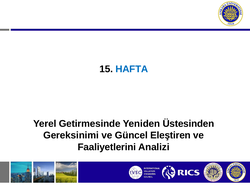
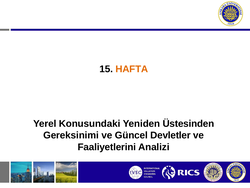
HAFTA colour: blue -> orange
Getirmesinde: Getirmesinde -> Konusundaki
Eleştiren: Eleştiren -> Devletler
